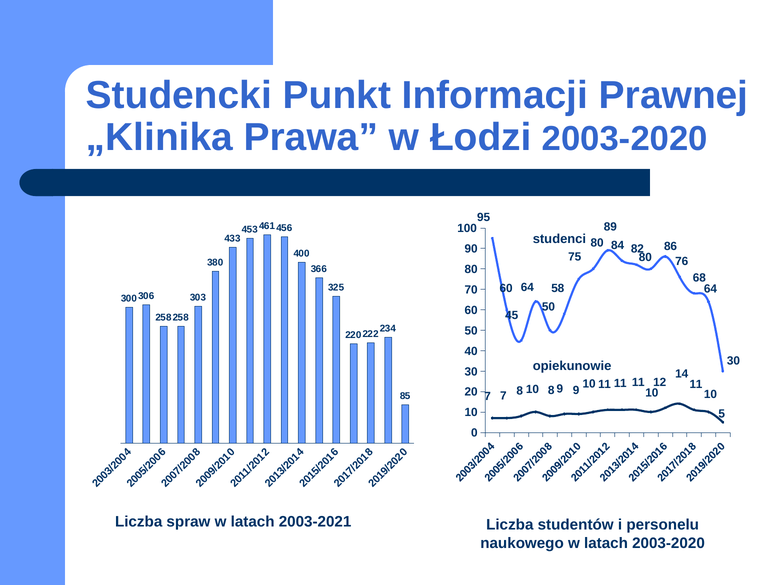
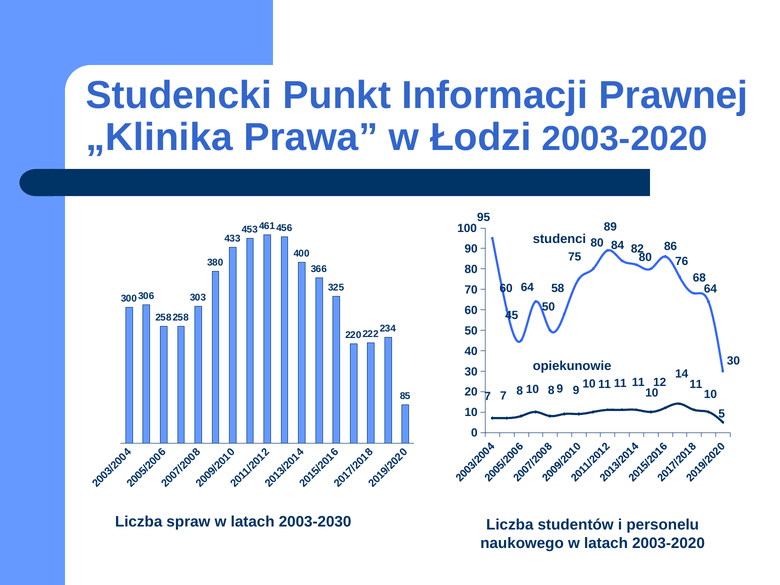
2003-2021: 2003-2021 -> 2003-2030
